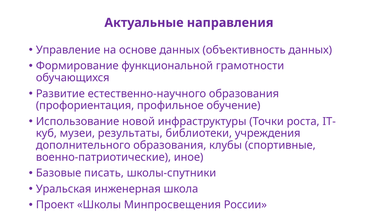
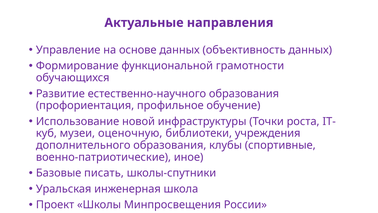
результаты: результаты -> оценочную
